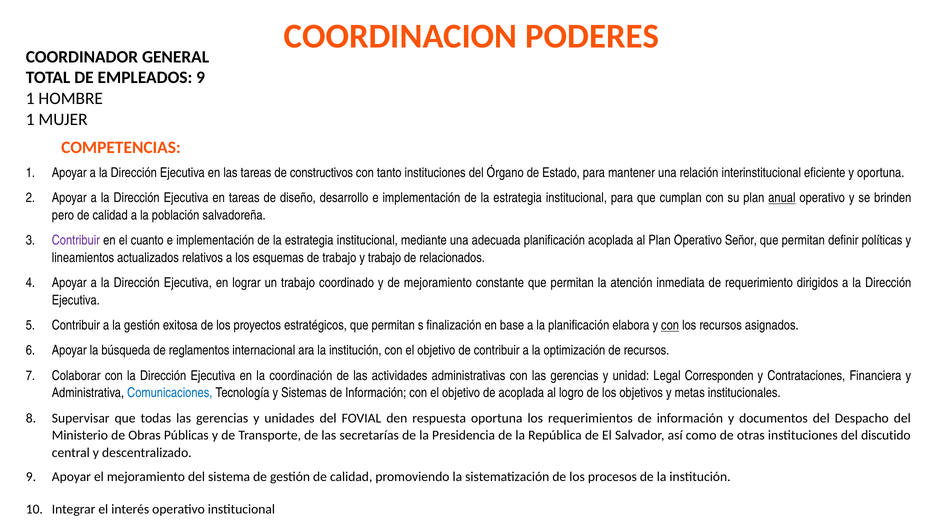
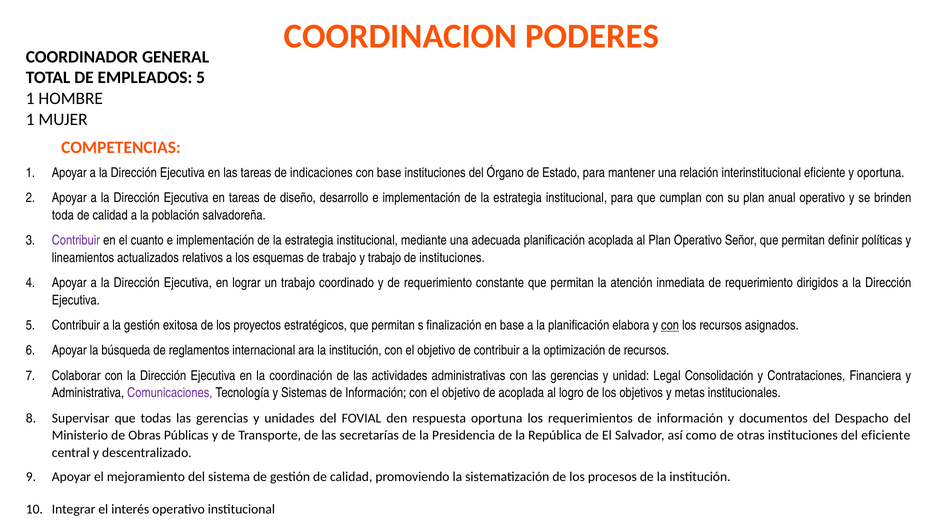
EMPLEADOS 9: 9 -> 5
constructivos: constructivos -> indicaciones
con tanto: tanto -> base
anual underline: present -> none
pero: pero -> toda
de relacionados: relacionados -> instituciones
y de mejoramiento: mejoramiento -> requerimiento
Corresponden: Corresponden -> Consolidación
Comunicaciones colour: blue -> purple
del discutido: discutido -> eficiente
